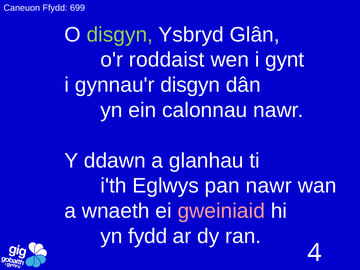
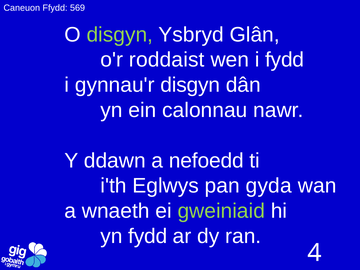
699: 699 -> 569
i gynt: gynt -> fydd
glanhau: glanhau -> nefoedd
pan nawr: nawr -> gyda
gweiniaid colour: pink -> light green
